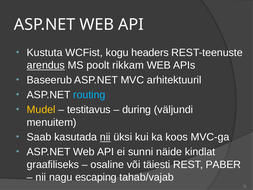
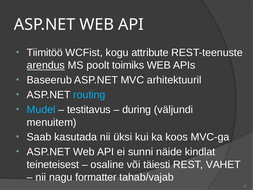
Kustuta: Kustuta -> Tiimitöö
headers: headers -> attribute
rikkam: rikkam -> toimiks
Mudel colour: yellow -> light blue
nii at (105, 137) underline: present -> none
graafiliseks: graafiliseks -> teineteisest
PABER: PABER -> VAHET
escaping: escaping -> formatter
